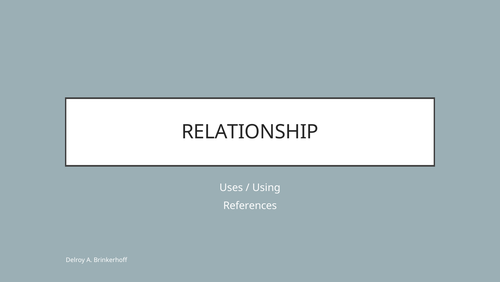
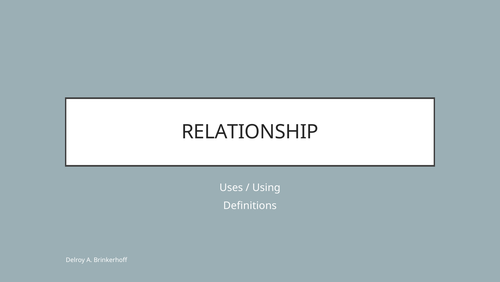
References: References -> Definitions
